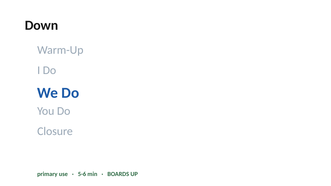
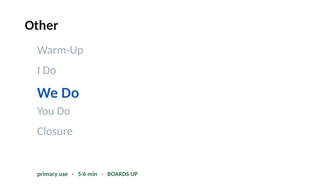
Down: Down -> Other
